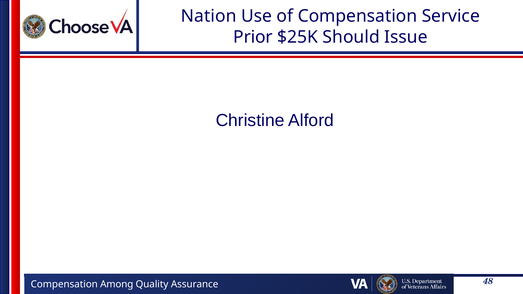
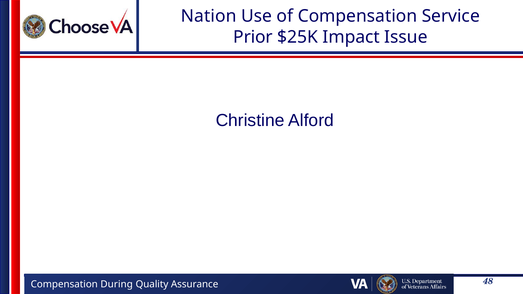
Should: Should -> Impact
Among: Among -> During
